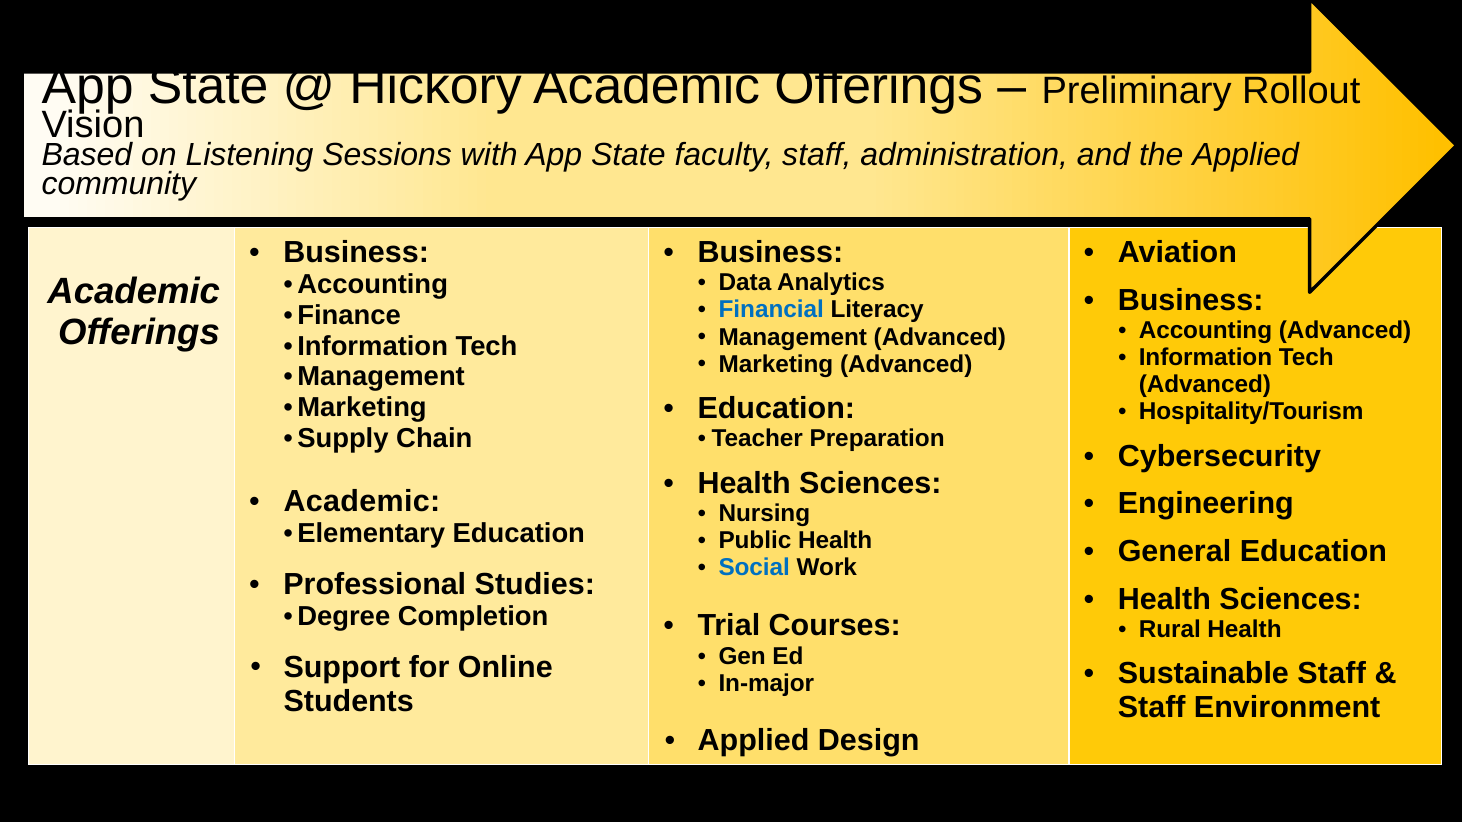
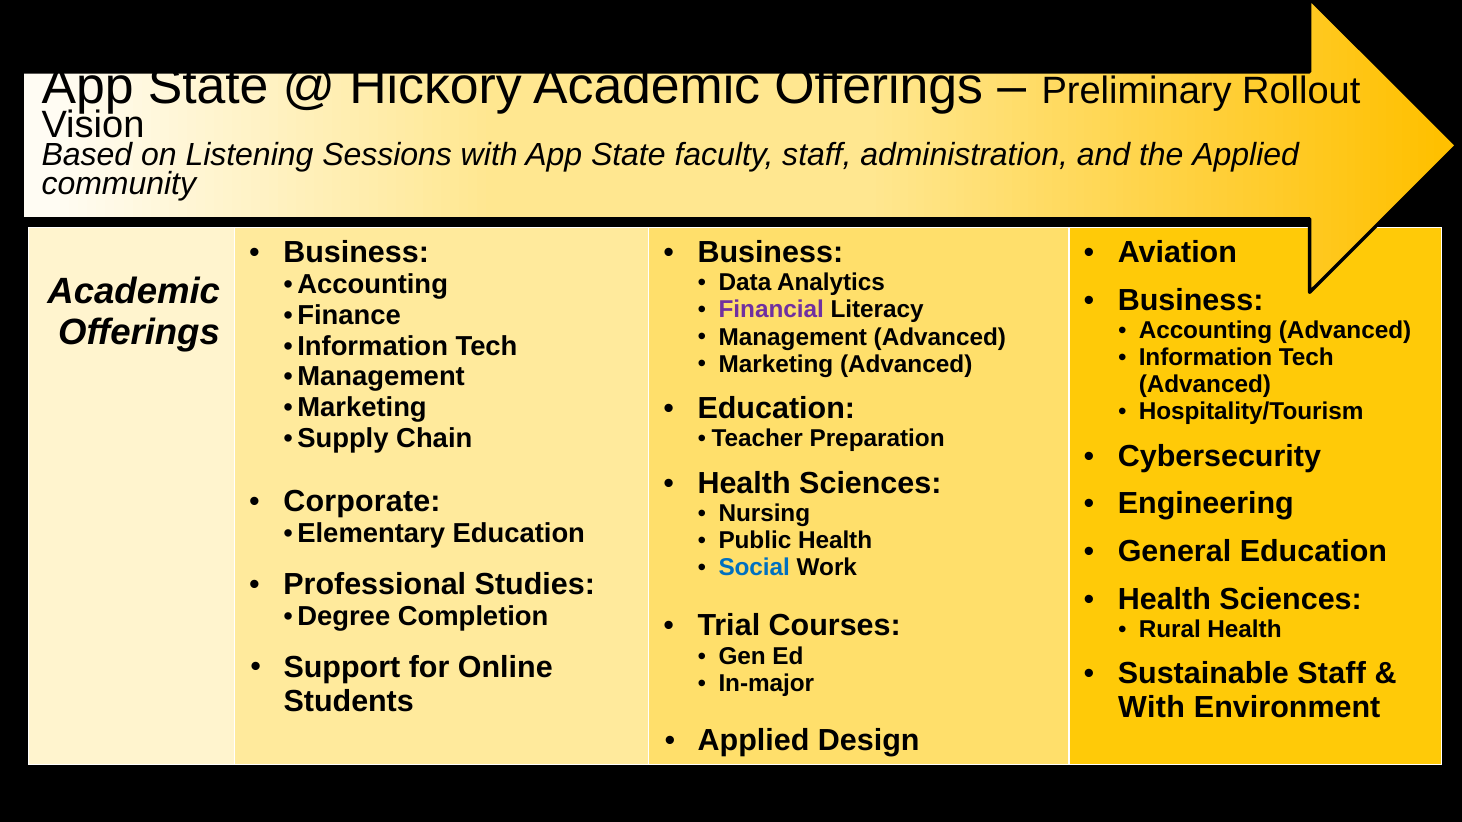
Financial colour: blue -> purple
Academic at (362, 501): Academic -> Corporate
Staff at (1152, 708): Staff -> With
